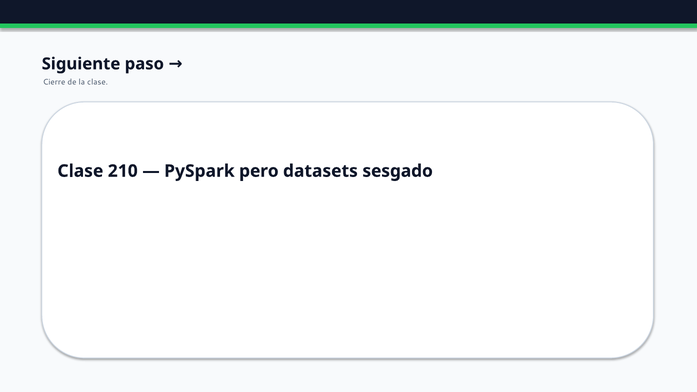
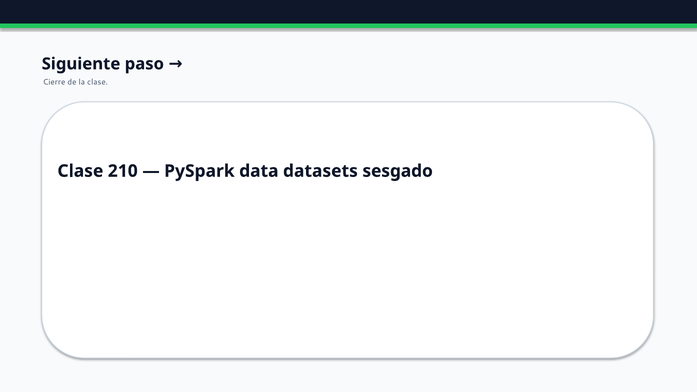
pero: pero -> data
